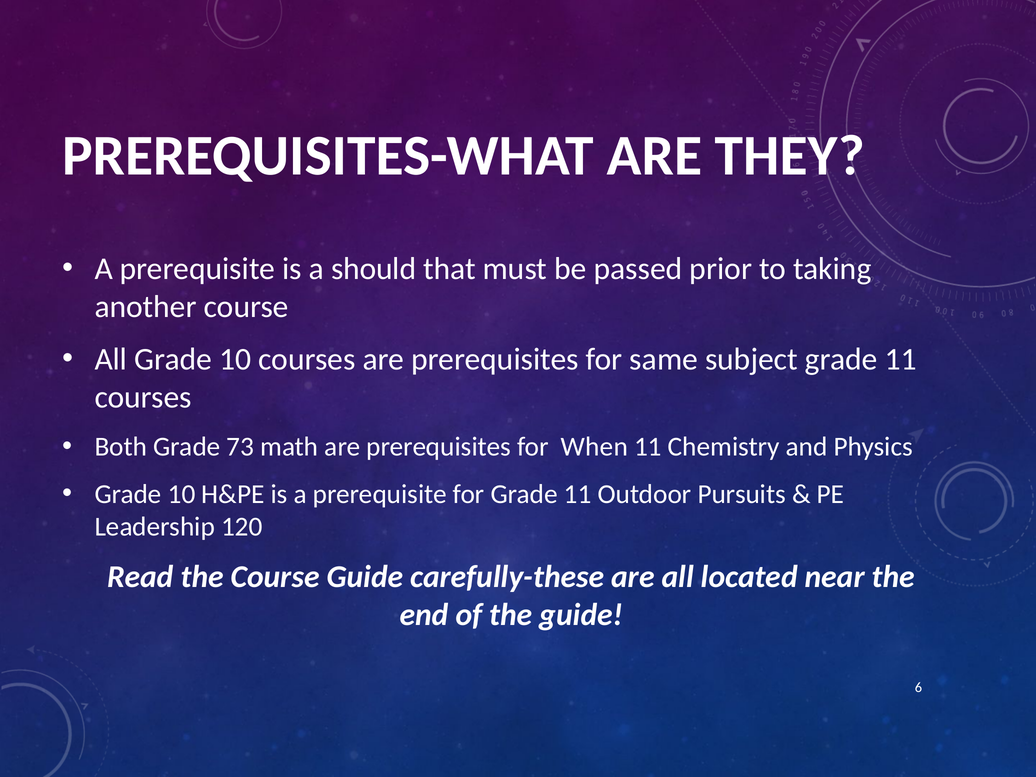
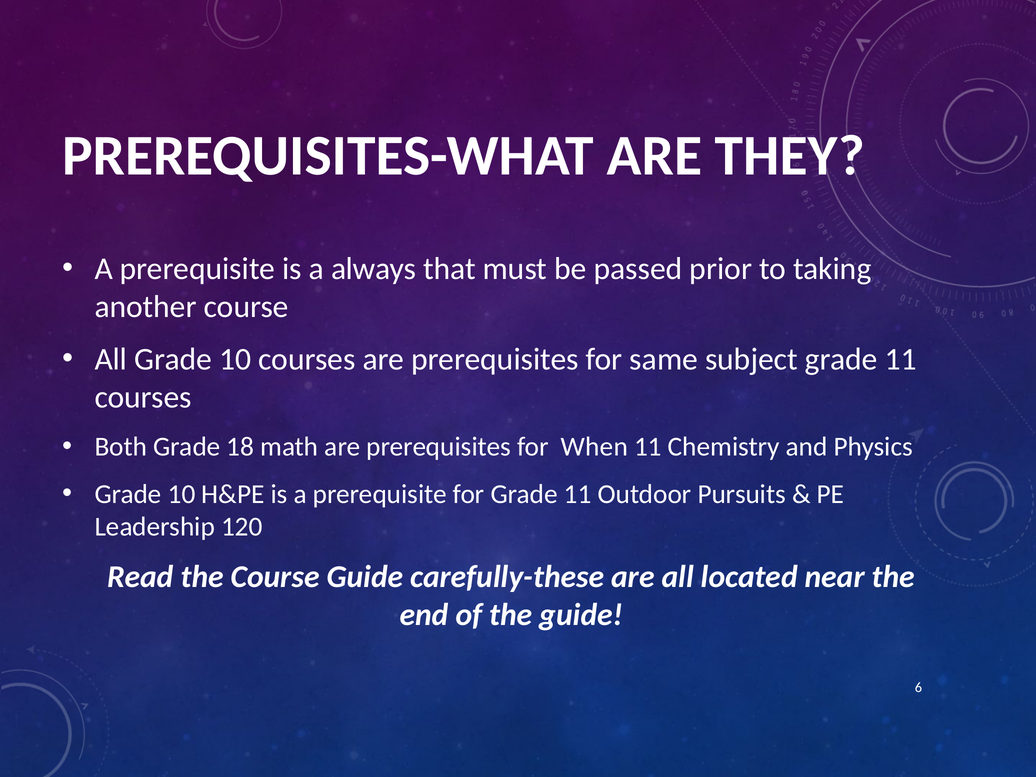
should: should -> always
73: 73 -> 18
